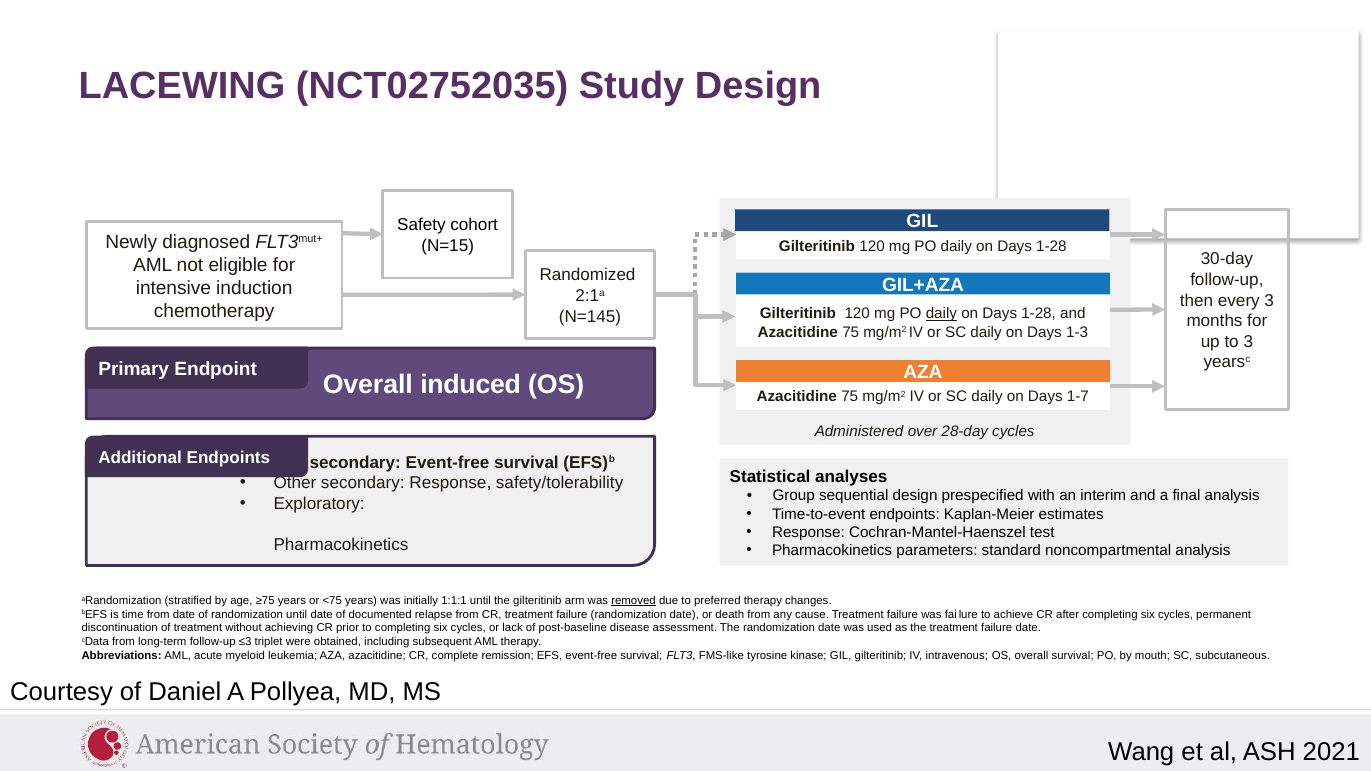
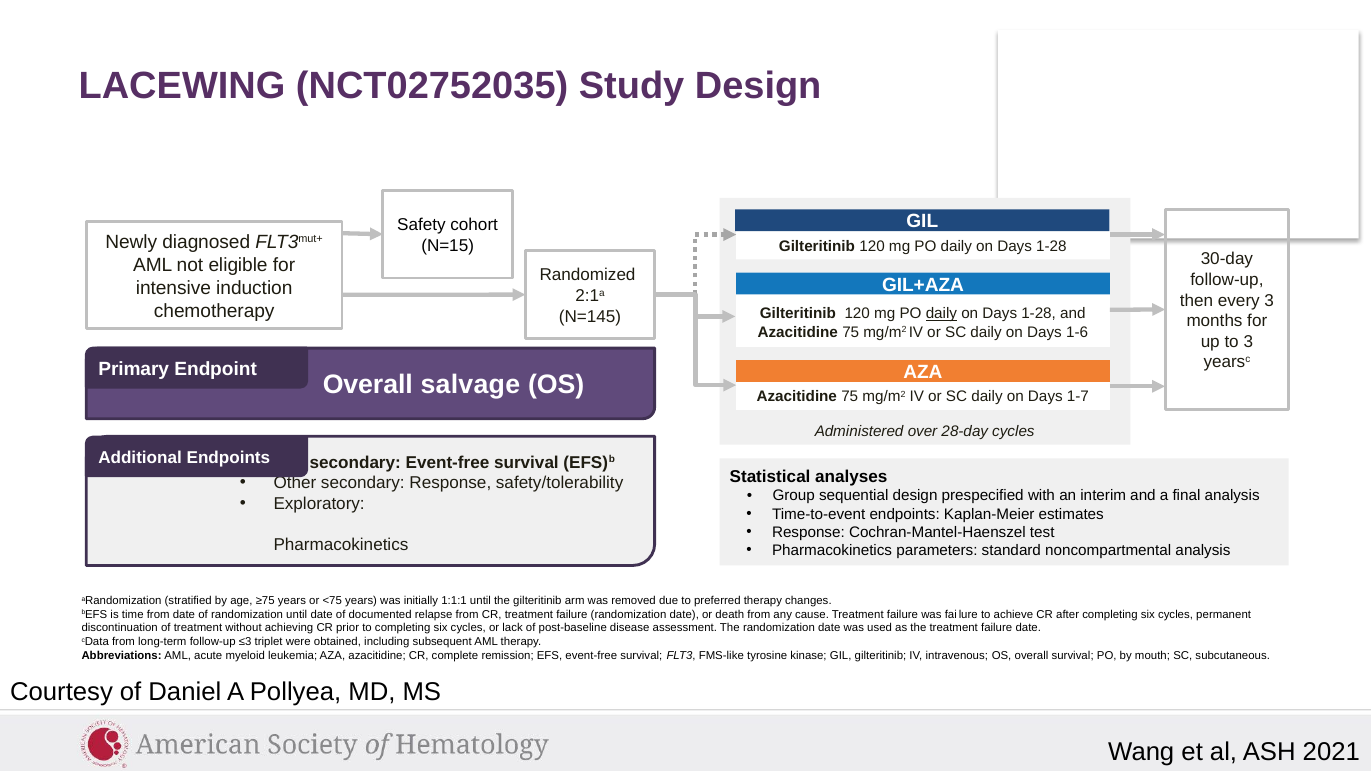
1-3: 1-3 -> 1-6
induced: induced -> salvage
removed underline: present -> none
